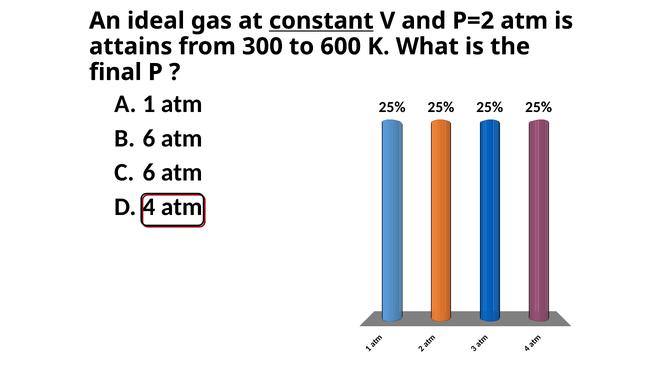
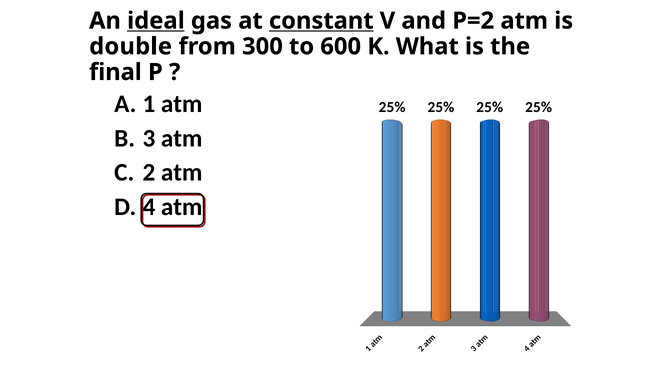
ideal underline: none -> present
attains: attains -> double
6 at (149, 138): 6 -> 3
6 at (149, 173): 6 -> 2
